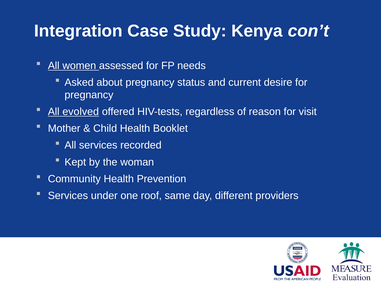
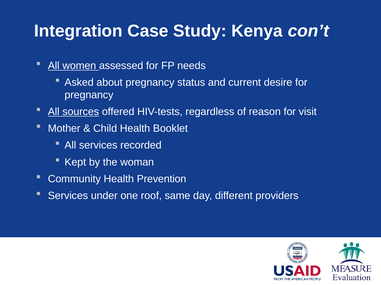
evolved: evolved -> sources
